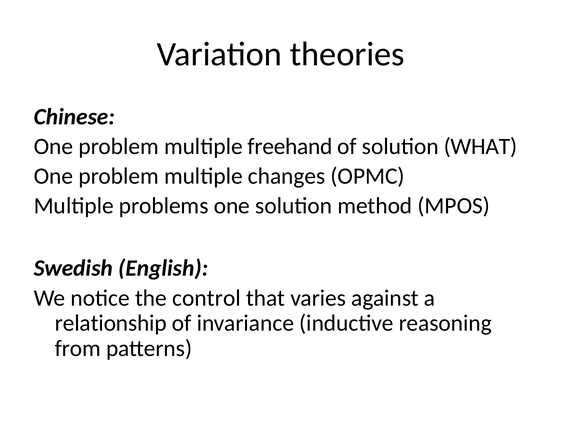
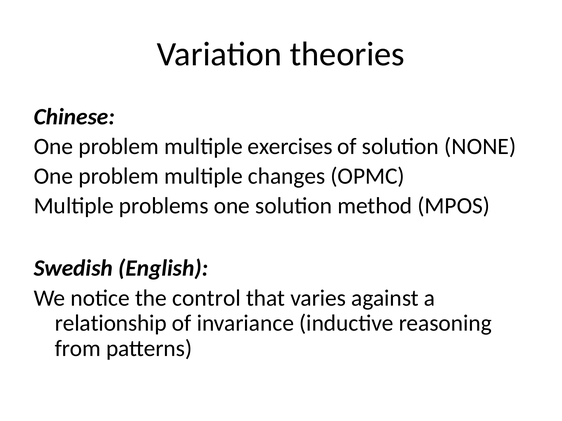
freehand: freehand -> exercises
WHAT: WHAT -> NONE
